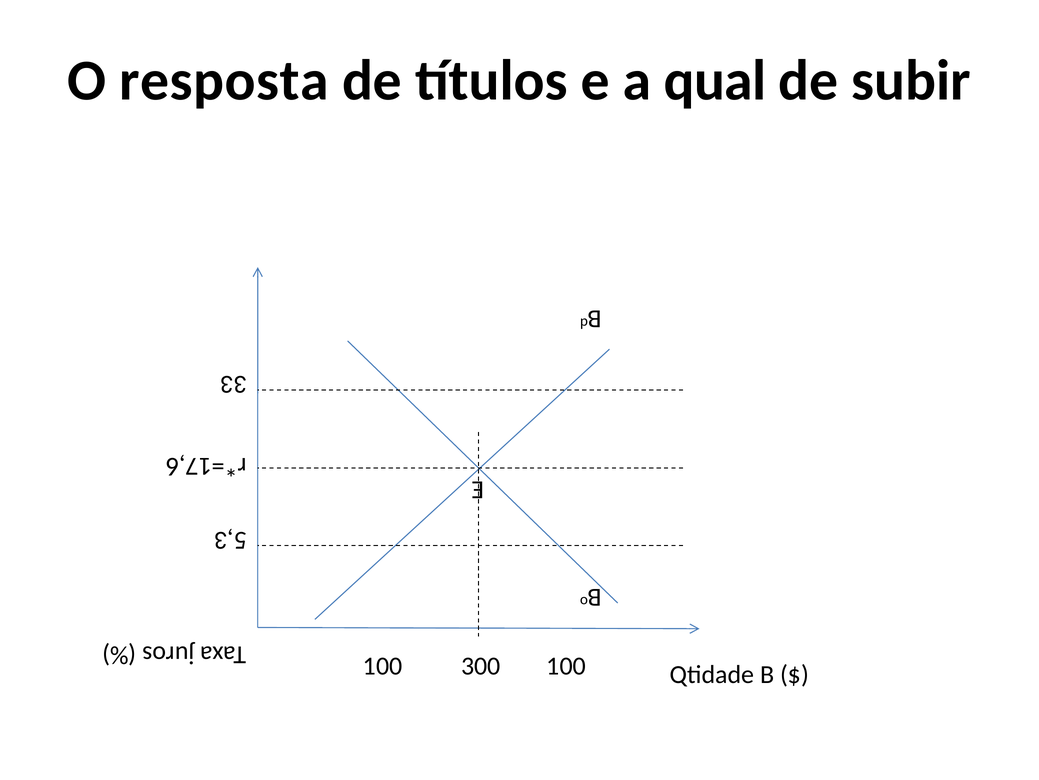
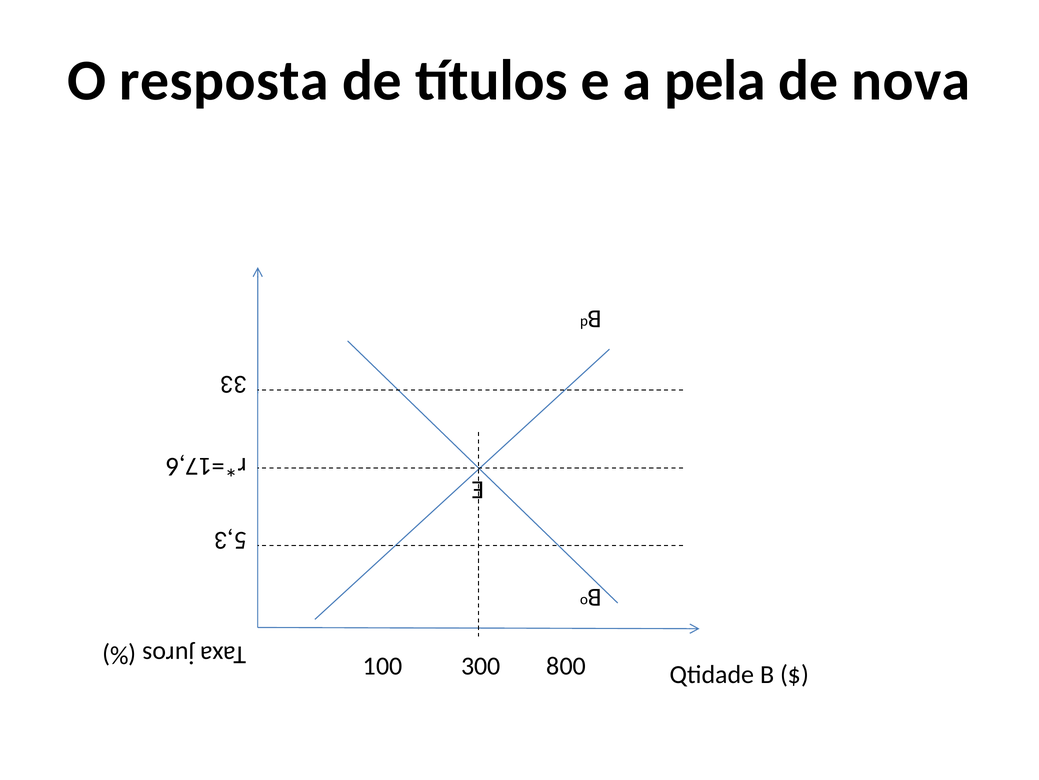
qual: qual -> pela
subir: subir -> nova
100 100: 100 -> 800
